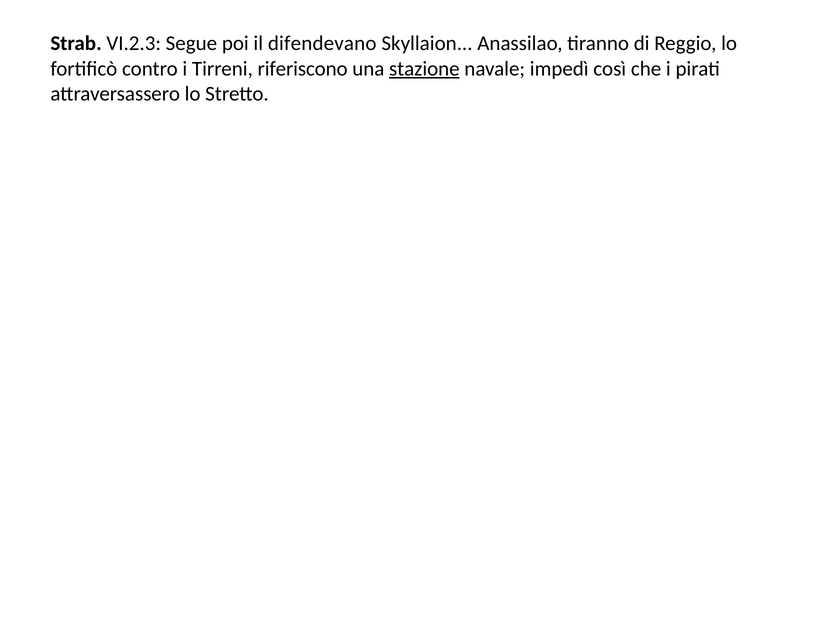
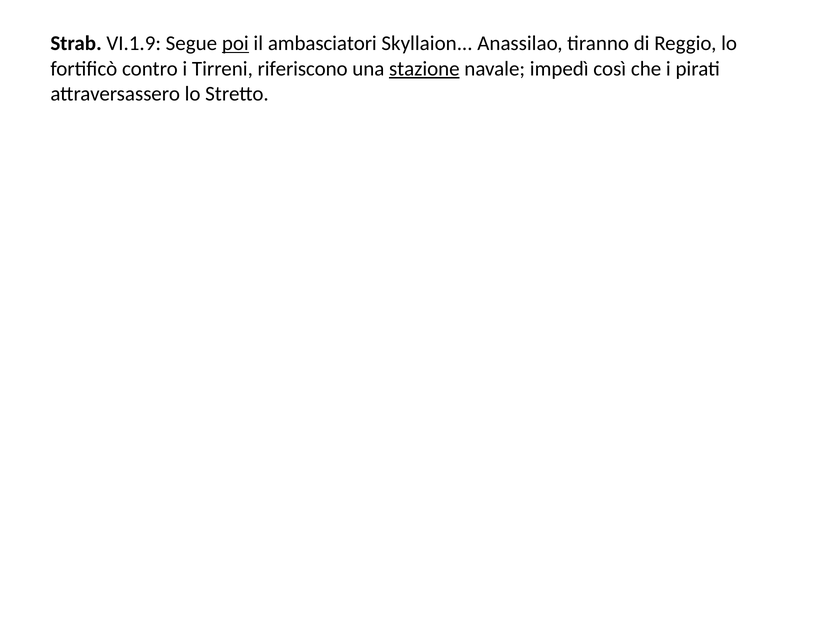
VI.2.3: VI.2.3 -> VI.1.9
poi underline: none -> present
difendevano: difendevano -> ambasciatori
